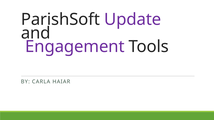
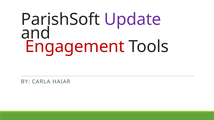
Engagement colour: purple -> red
